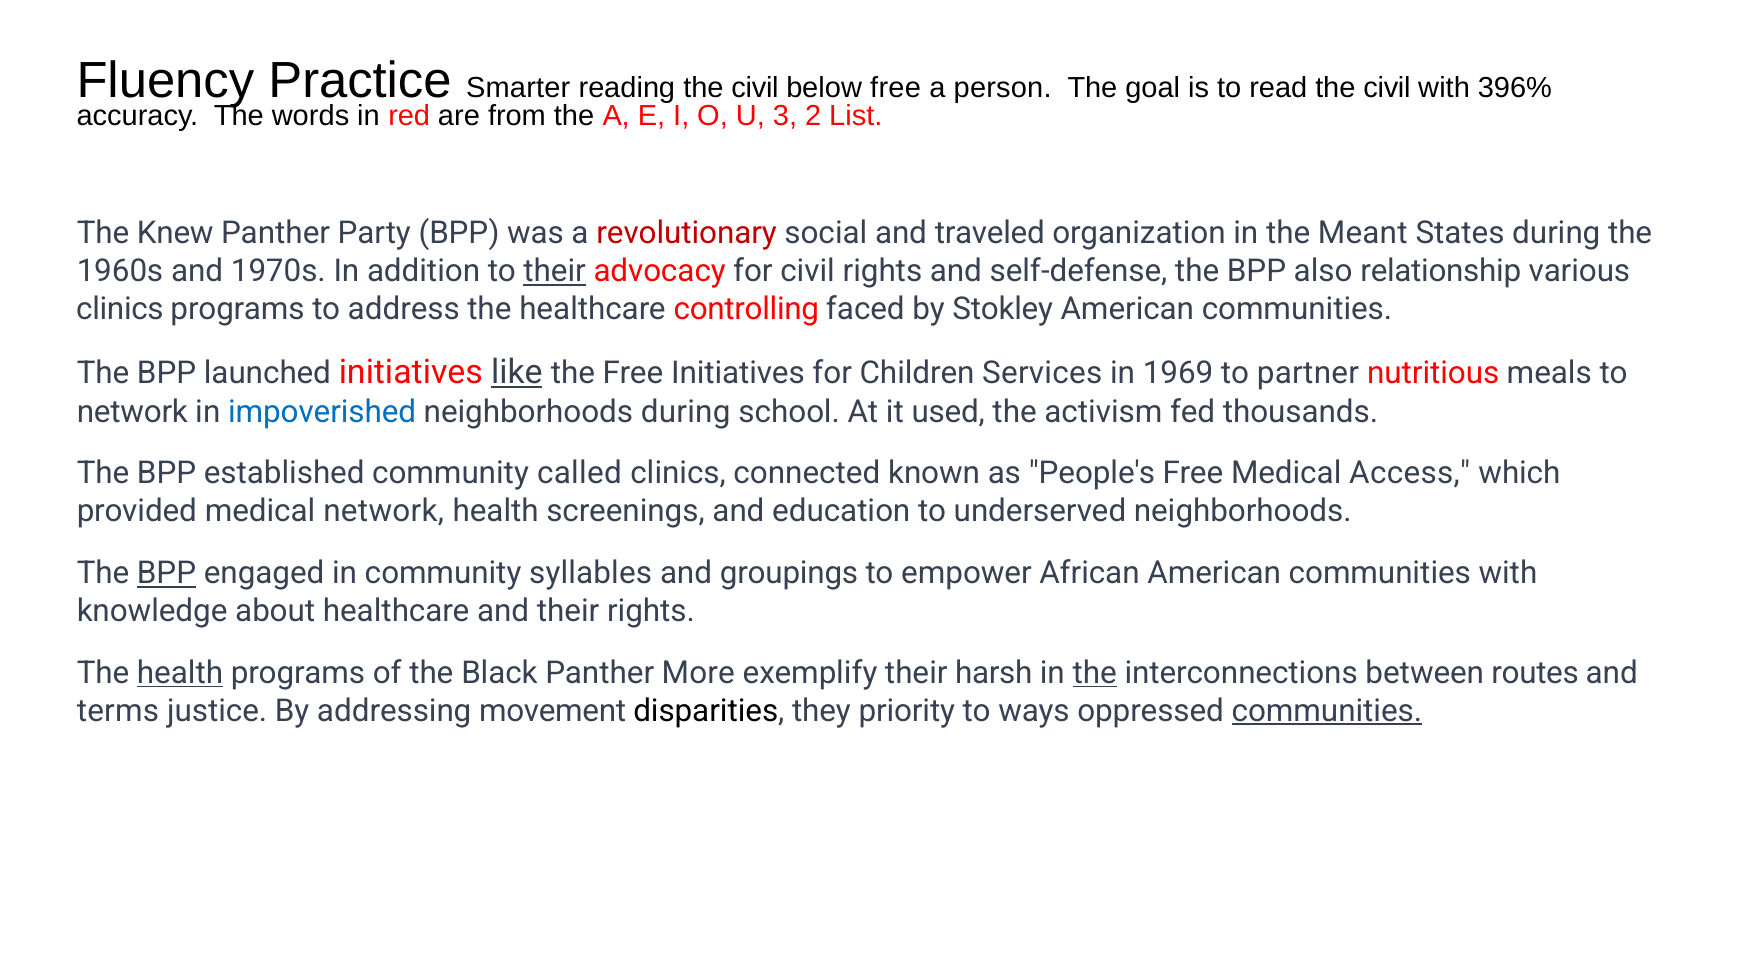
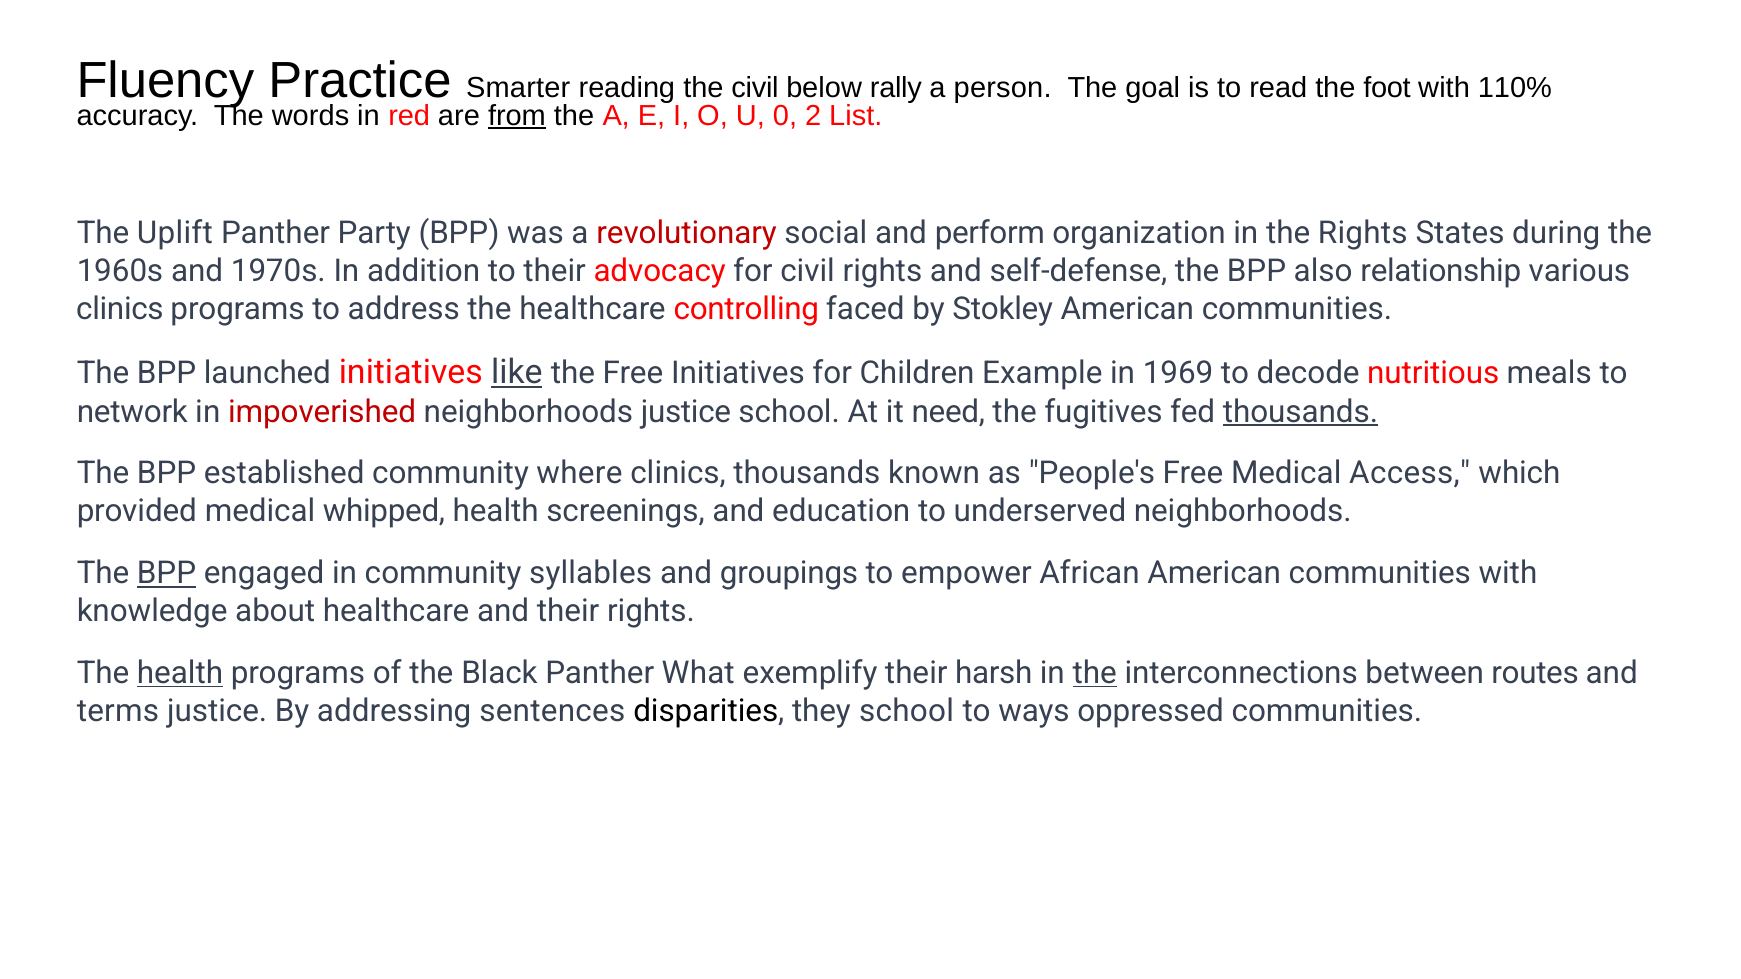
below free: free -> rally
read the civil: civil -> foot
396%: 396% -> 110%
from underline: none -> present
3: 3 -> 0
Knew: Knew -> Uplift
traveled: traveled -> perform
the Meant: Meant -> Rights
their at (555, 271) underline: present -> none
Services: Services -> Example
partner: partner -> decode
impoverished colour: blue -> red
neighborhoods during: during -> justice
used: used -> need
activism: activism -> fugitives
thousands at (1300, 412) underline: none -> present
called: called -> where
clinics connected: connected -> thousands
medical network: network -> whipped
More: More -> What
movement: movement -> sentences
they priority: priority -> school
communities at (1327, 711) underline: present -> none
